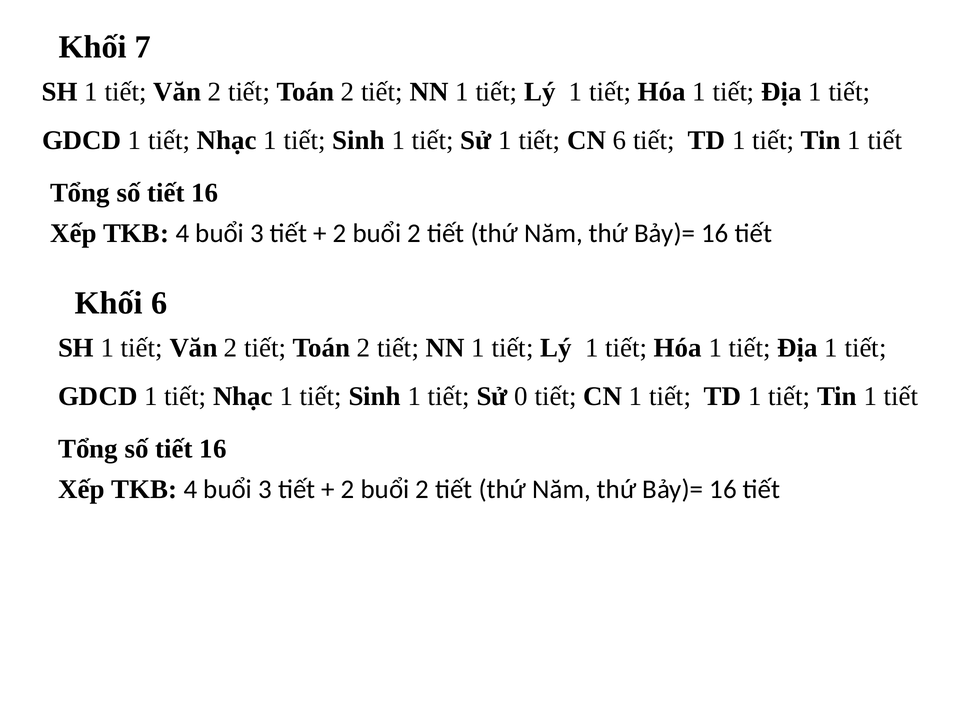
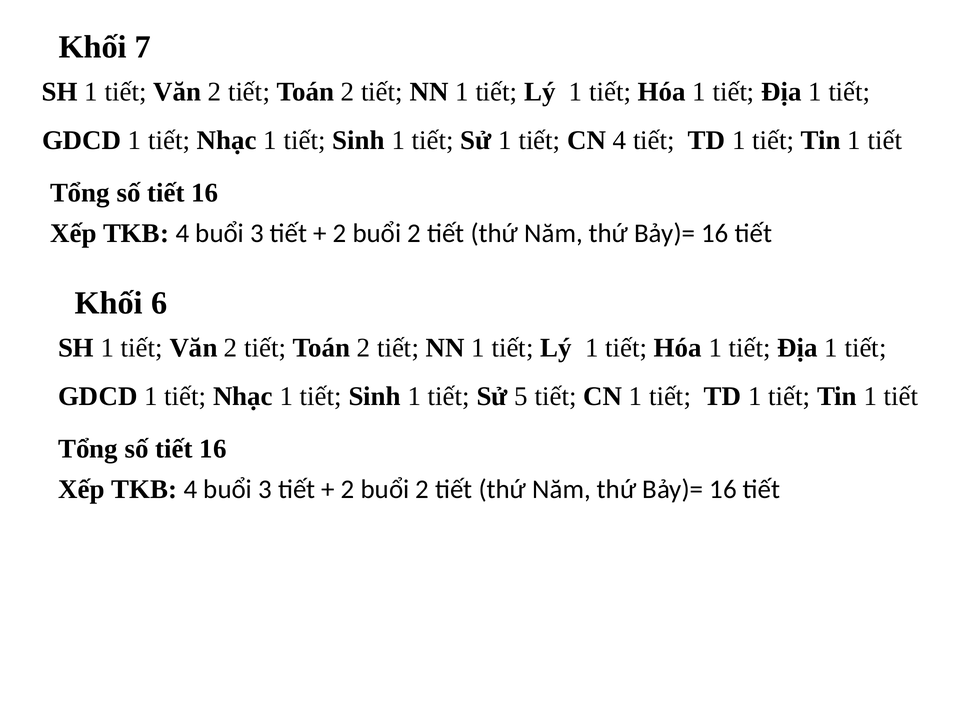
CN 6: 6 -> 4
0: 0 -> 5
